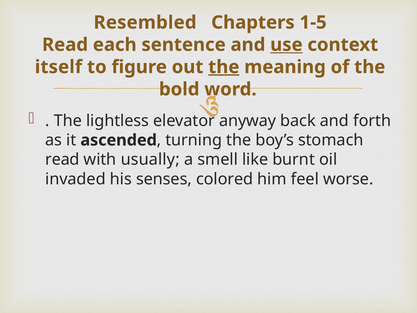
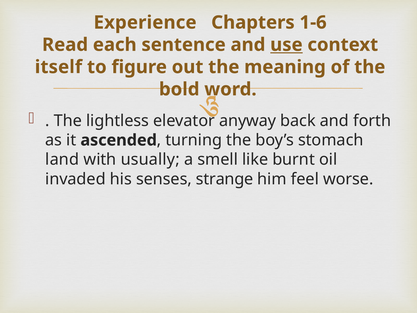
Resembled: Resembled -> Experience
1-5: 1-5 -> 1-6
the at (224, 67) underline: present -> none
read at (62, 159): read -> land
colored: colored -> strange
